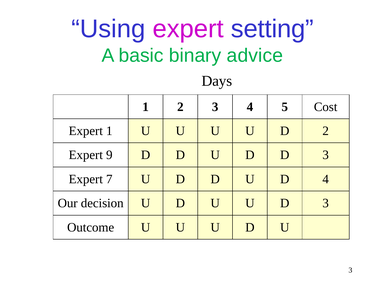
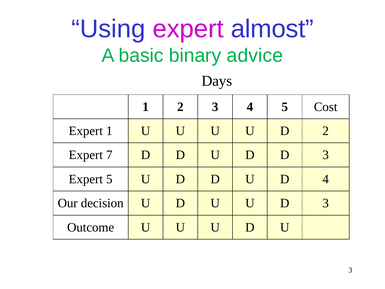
setting: setting -> almost
9: 9 -> 7
Expert 7: 7 -> 5
